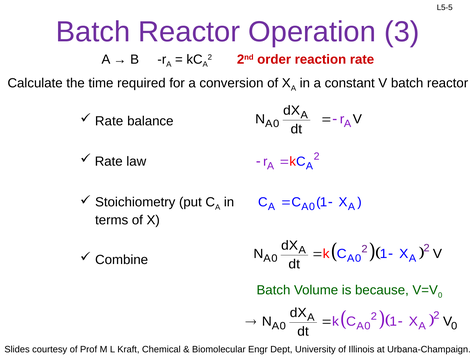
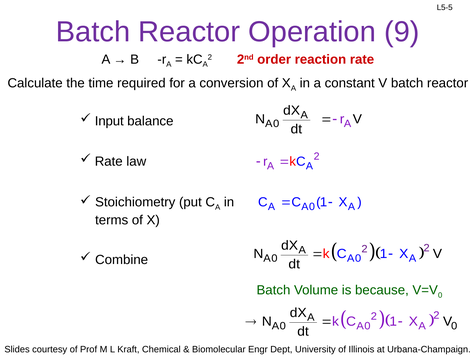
3: 3 -> 9
Rate at (109, 121): Rate -> Input
